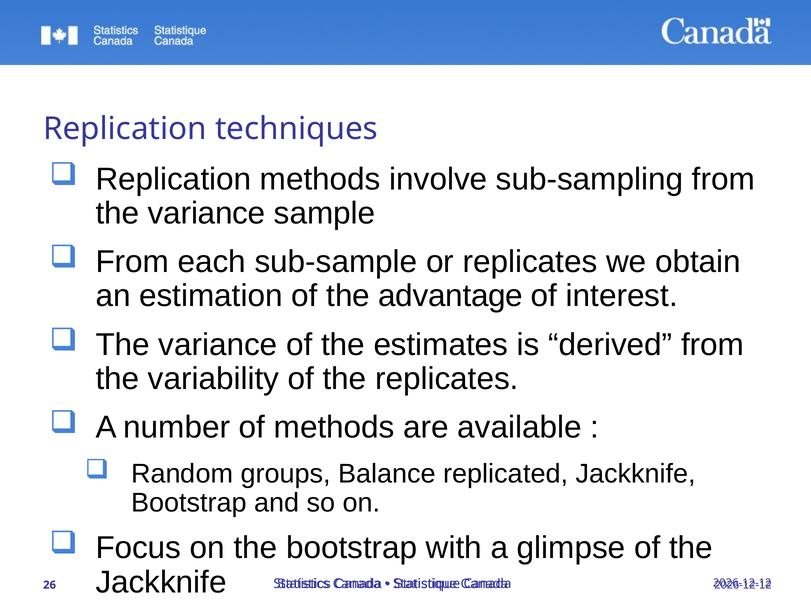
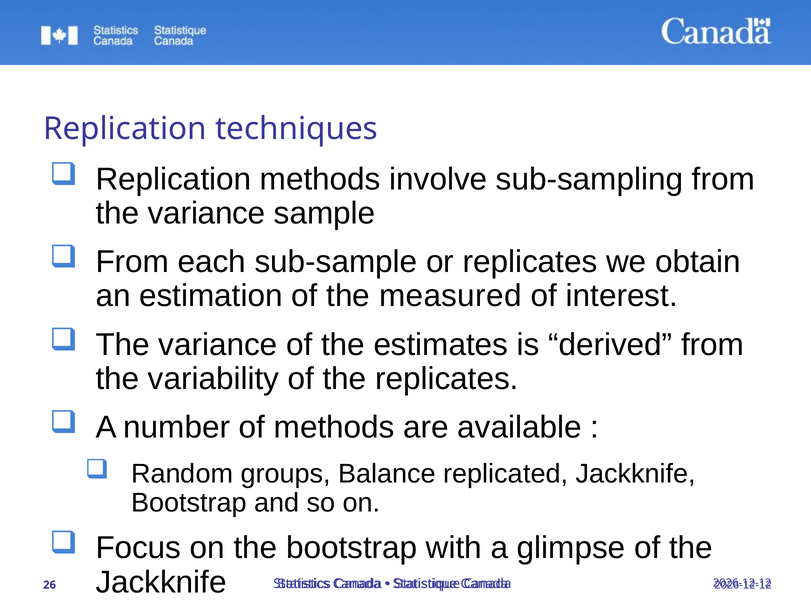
advantage: advantage -> measured
